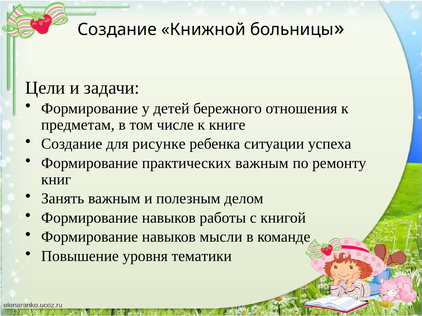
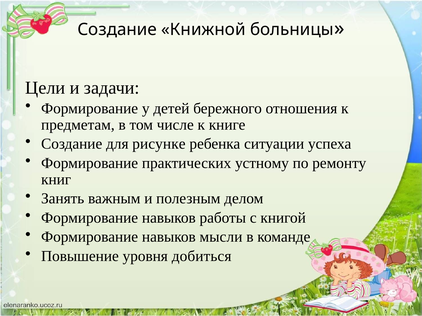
практических важным: важным -> устному
тематики: тематики -> добиться
